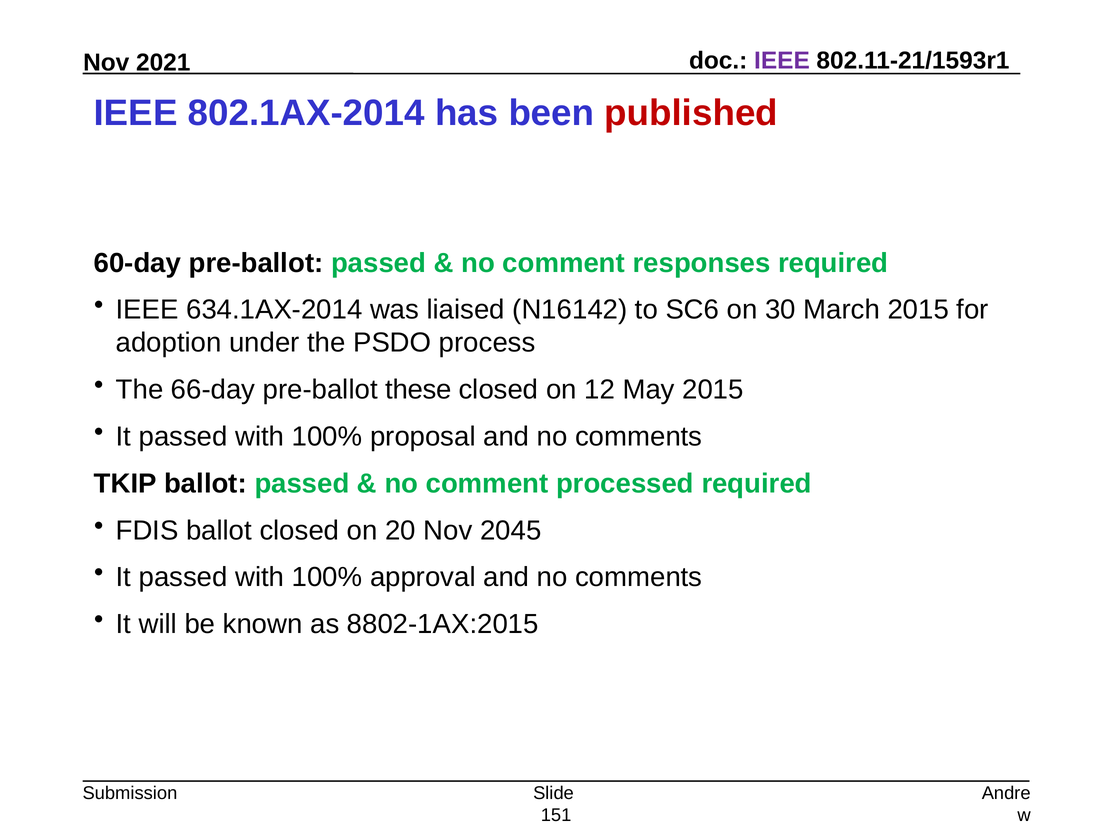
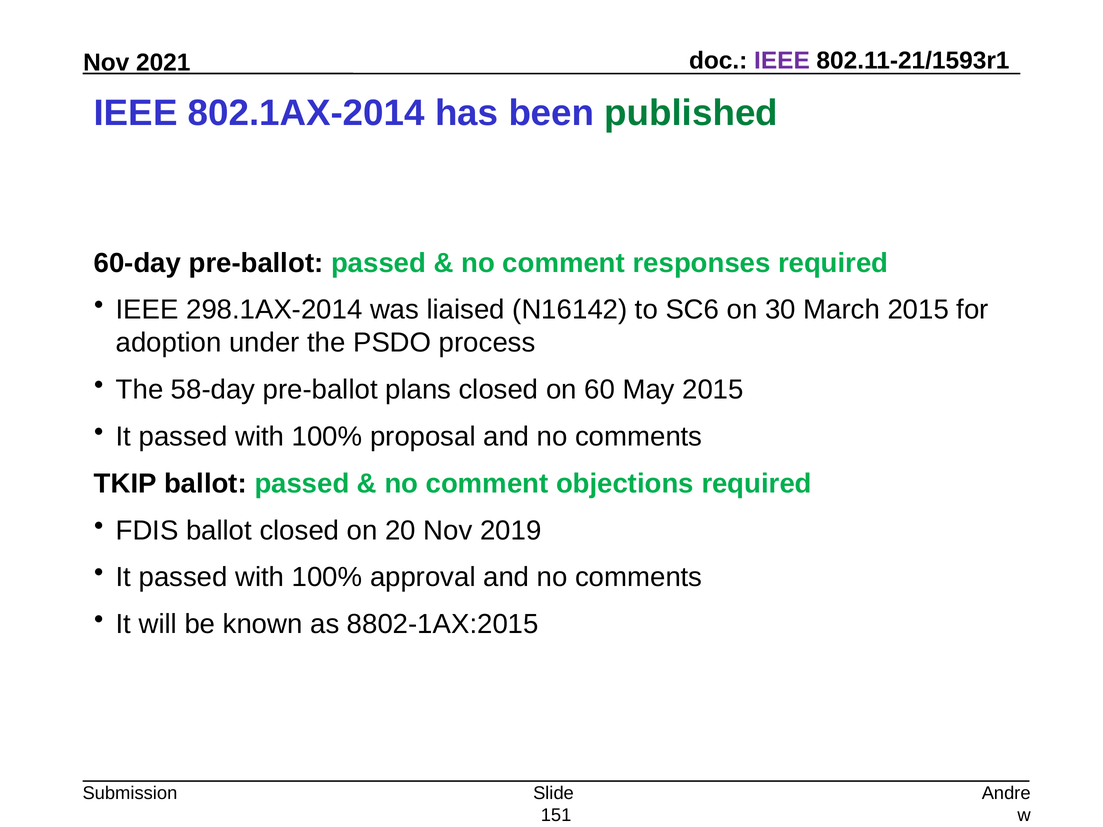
published colour: red -> green
634.1AX-2014: 634.1AX-2014 -> 298.1AX-2014
66-day: 66-day -> 58-day
these: these -> plans
12: 12 -> 60
processed: processed -> objections
2045: 2045 -> 2019
